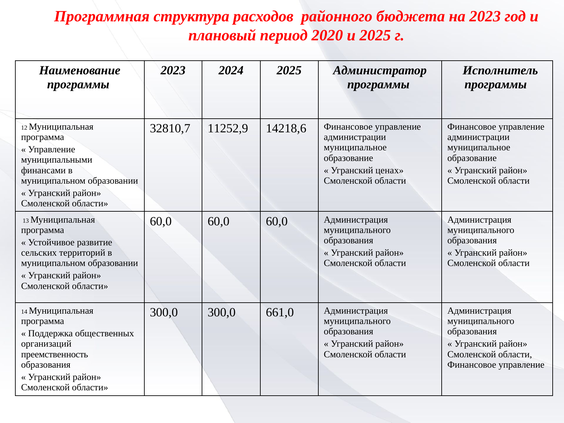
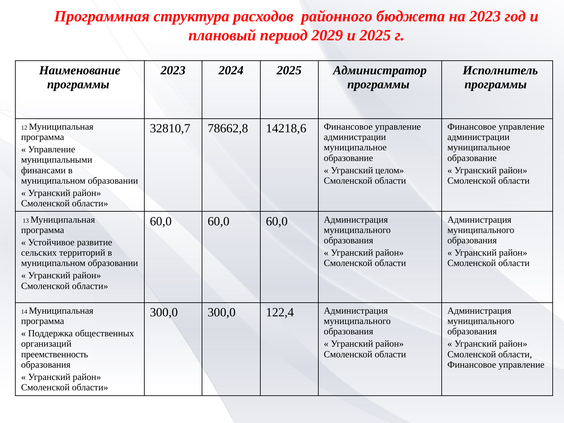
2020: 2020 -> 2029
11252,9: 11252,9 -> 78662,8
ценах: ценах -> целом
661,0: 661,0 -> 122,4
